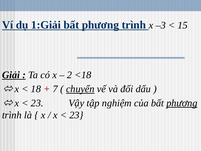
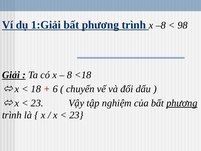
–3: –3 -> –8
15: 15 -> 98
2: 2 -> 8
7: 7 -> 6
chuyển underline: present -> none
